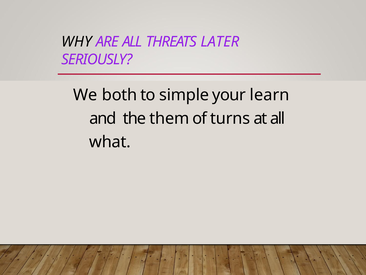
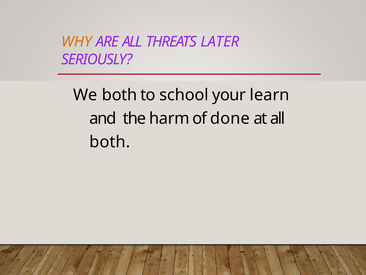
WHY colour: black -> orange
simple: simple -> school
them: them -> harm
turns: turns -> done
what at (110, 142): what -> both
